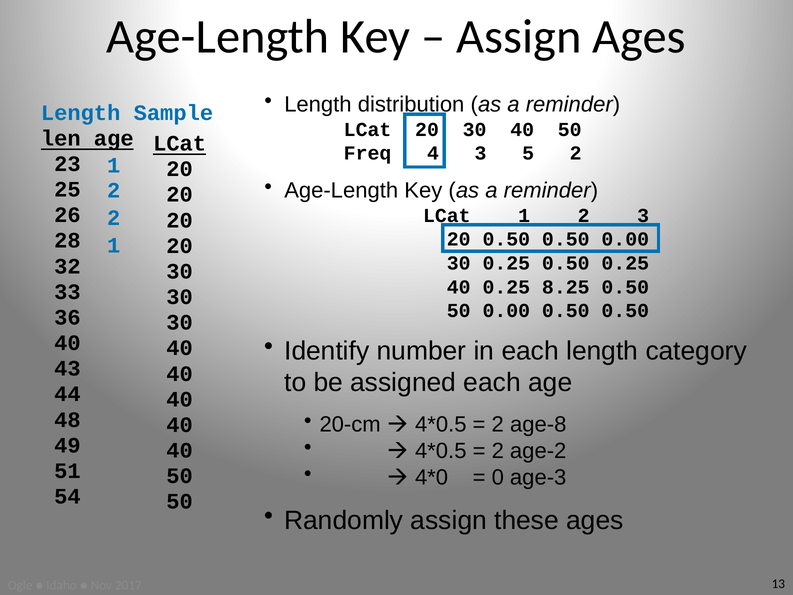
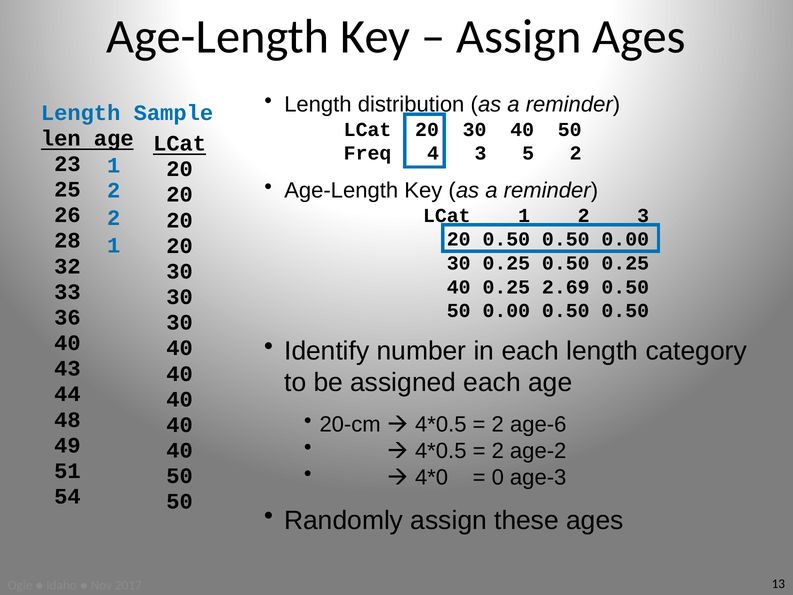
8.25: 8.25 -> 2.69
age-8: age-8 -> age-6
